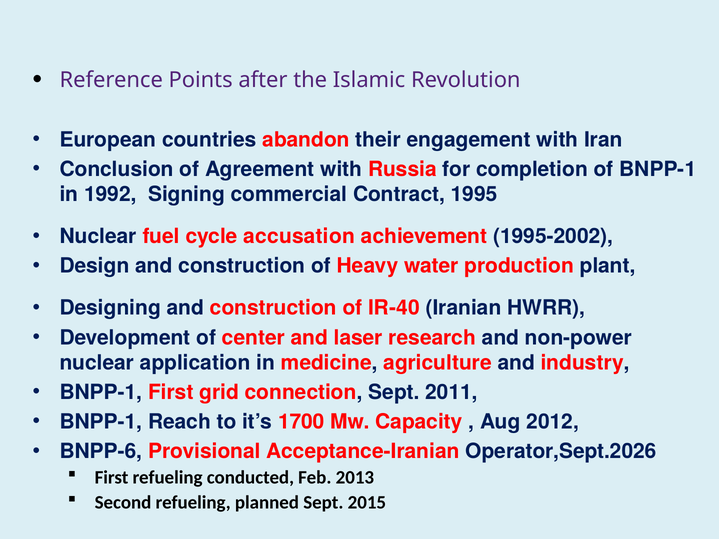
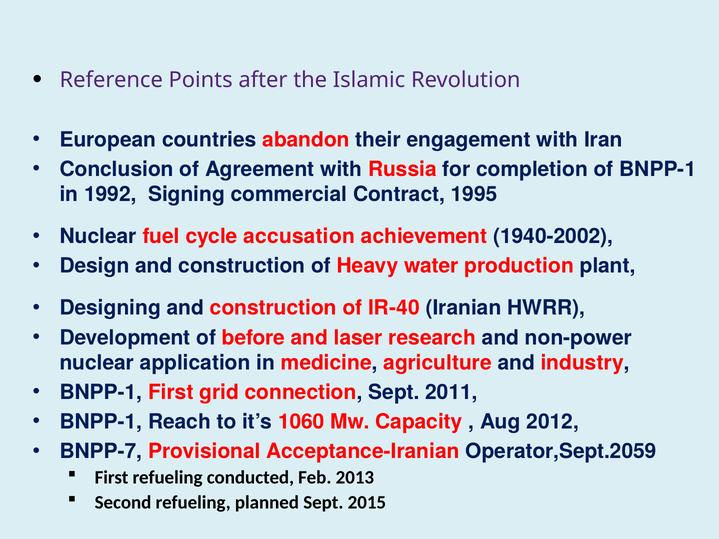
1995-2002: 1995-2002 -> 1940-2002
center: center -> before
1700: 1700 -> 1060
BNPP-6: BNPP-6 -> BNPP-7
Operator,Sept.2026: Operator,Sept.2026 -> Operator,Sept.2059
